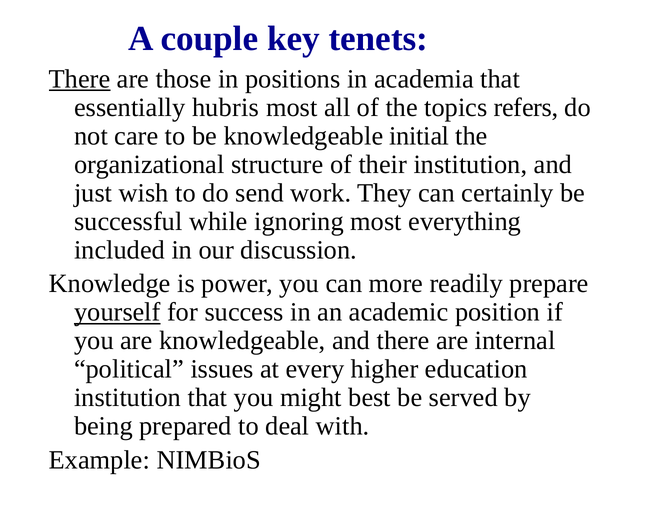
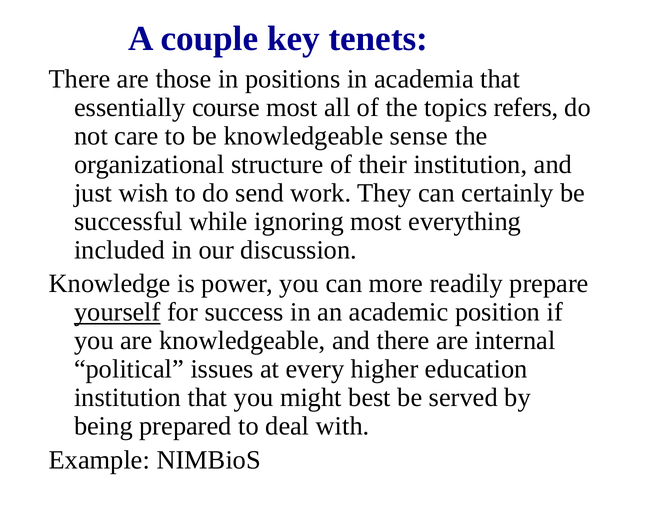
There at (80, 79) underline: present -> none
hubris: hubris -> course
initial: initial -> sense
